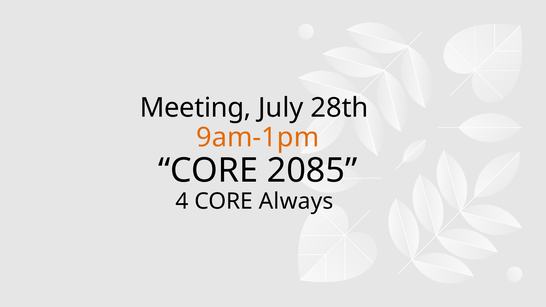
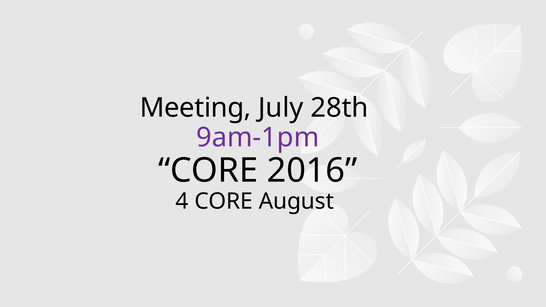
9am-1pm colour: orange -> purple
2085: 2085 -> 2016
Always: Always -> August
